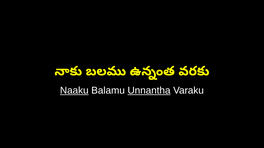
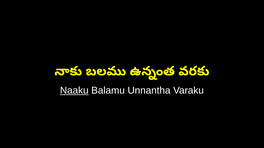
Unnantha underline: present -> none
